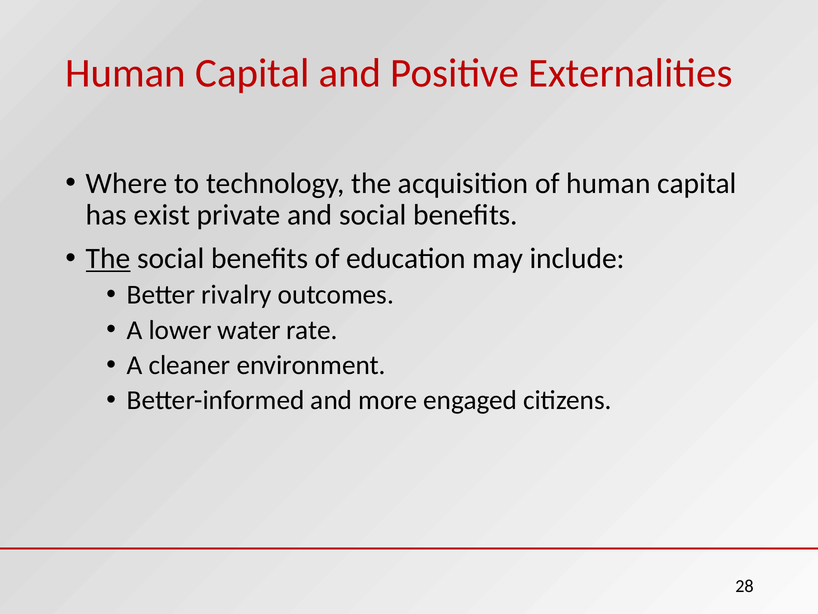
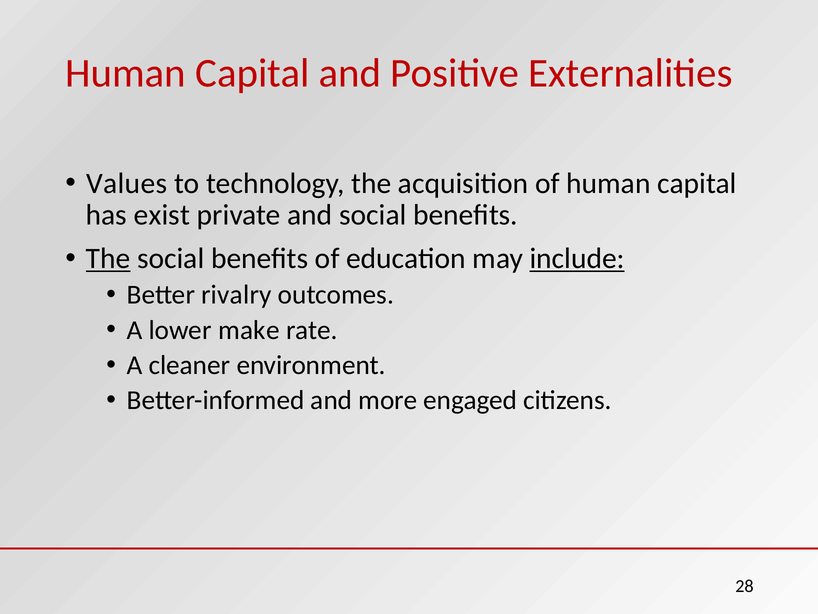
Where: Where -> Values
include underline: none -> present
water: water -> make
